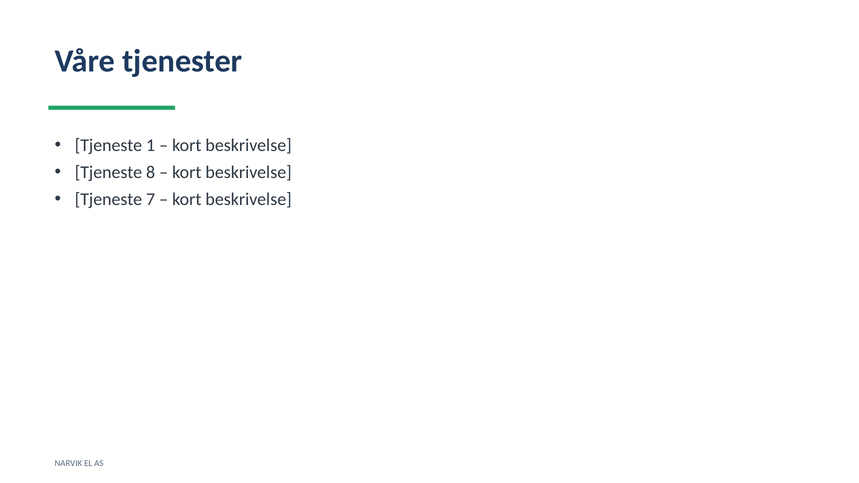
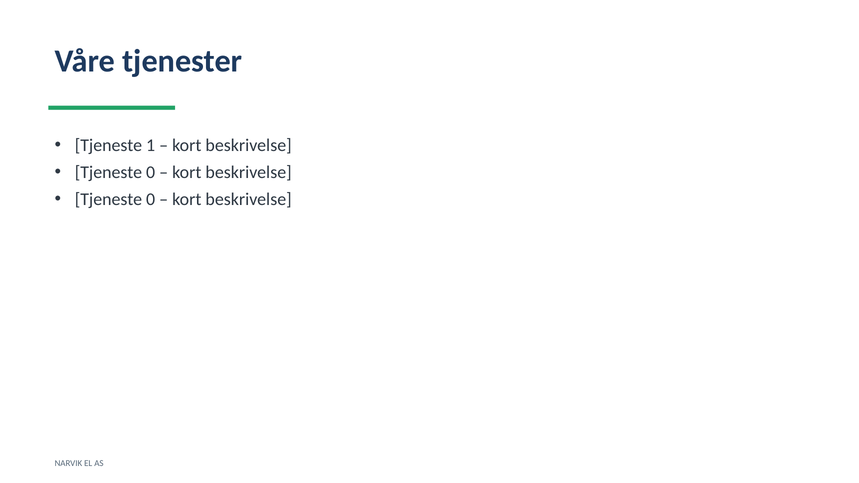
8 at (151, 172): 8 -> 0
7 at (151, 199): 7 -> 0
